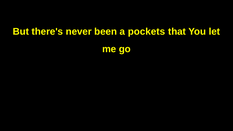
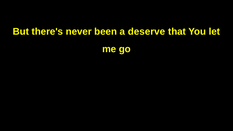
pockets: pockets -> deserve
